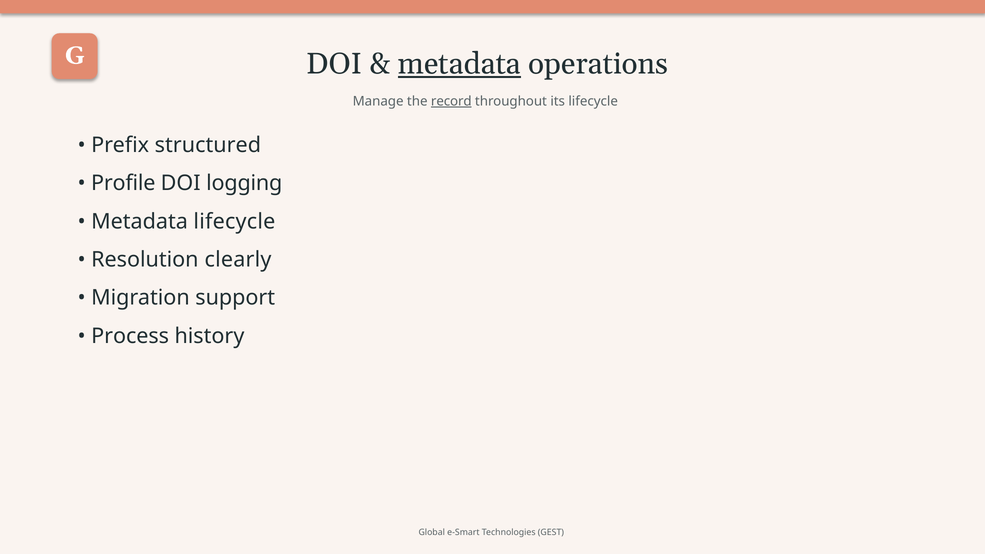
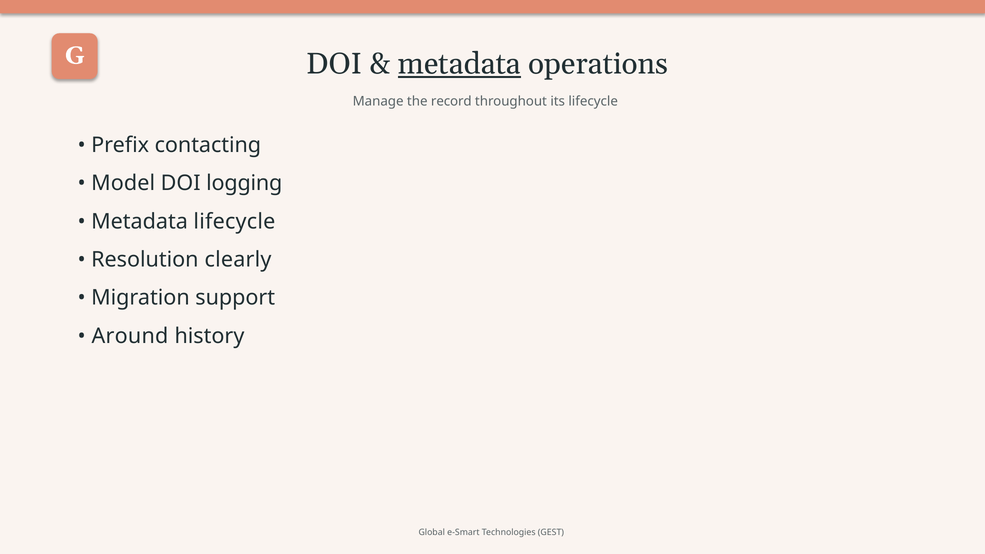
record underline: present -> none
structured: structured -> contacting
Profile: Profile -> Model
Process: Process -> Around
